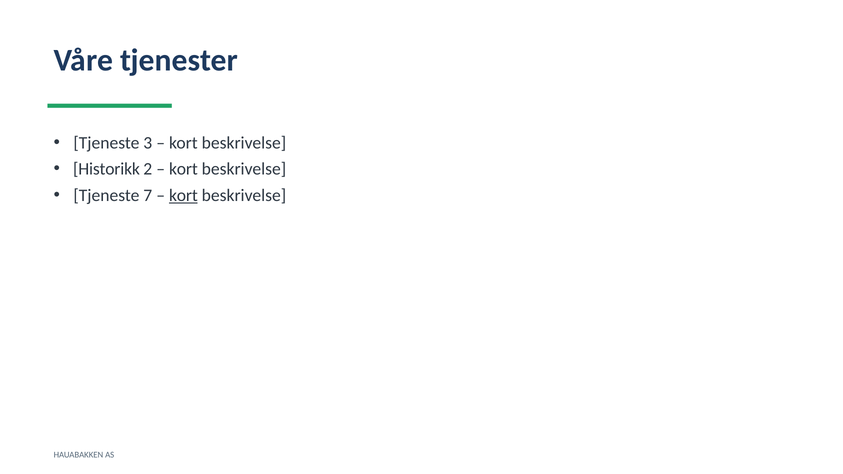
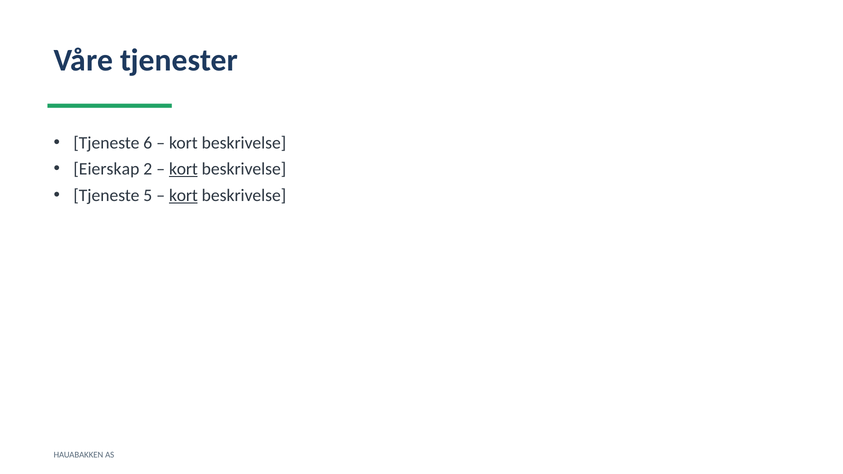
3: 3 -> 6
Historikk: Historikk -> Eierskap
kort at (183, 169) underline: none -> present
7: 7 -> 5
